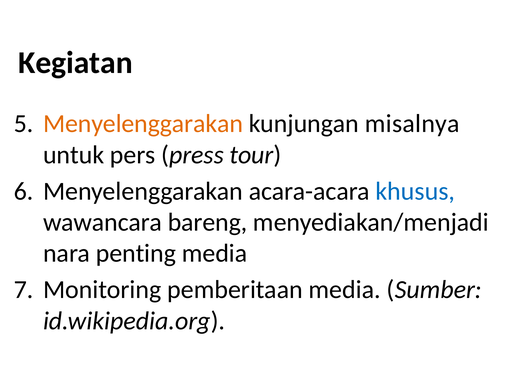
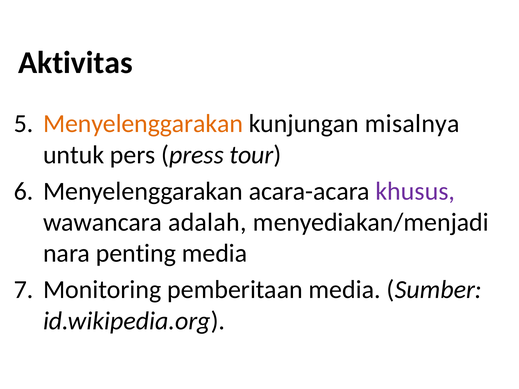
Kegiatan: Kegiatan -> Aktivitas
khusus colour: blue -> purple
bareng: bareng -> adalah
